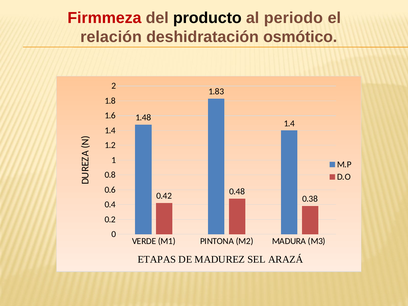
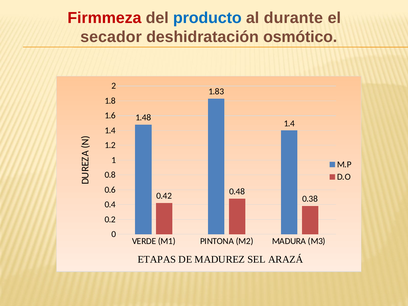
producto colour: black -> blue
periodo: periodo -> durante
relación: relación -> secador
